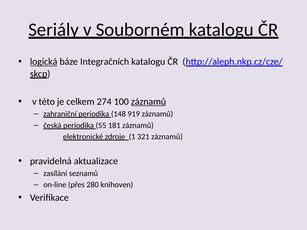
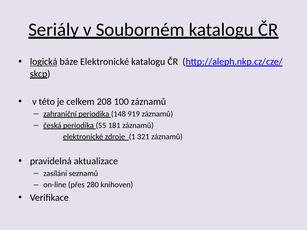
báze Integračních: Integračních -> Elektronické
274: 274 -> 208
záznamů at (149, 102) underline: present -> none
